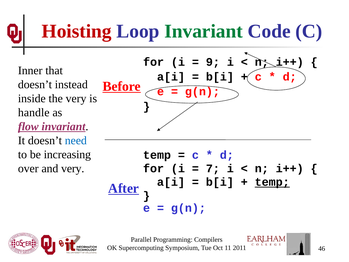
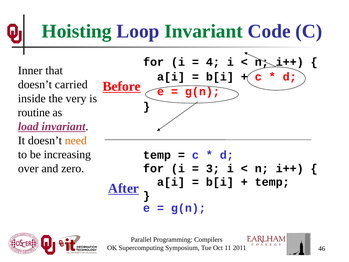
Hoisting colour: red -> green
9: 9 -> 4
instead: instead -> carried
handle: handle -> routine
flow: flow -> load
need colour: blue -> orange
and very: very -> zero
7: 7 -> 3
temp at (272, 182) underline: present -> none
